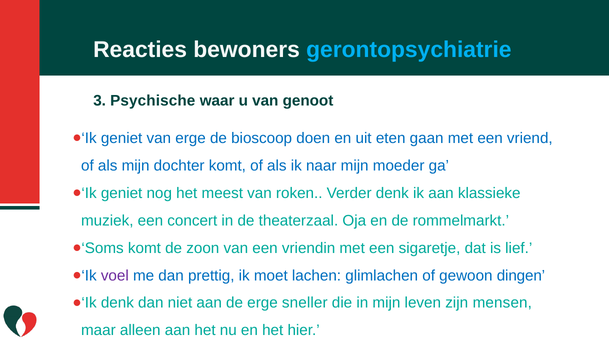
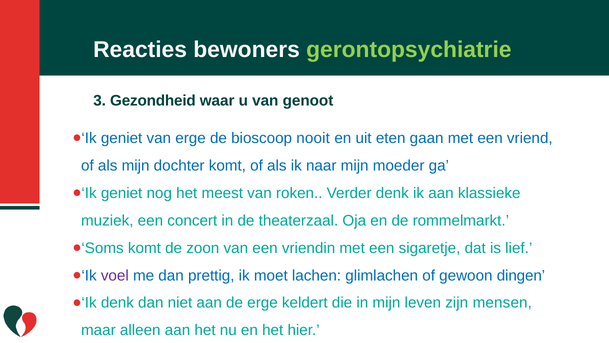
gerontopsychiatrie colour: light blue -> light green
Psychische: Psychische -> Gezondheid
doen: doen -> nooit
sneller: sneller -> keldert
